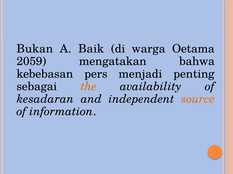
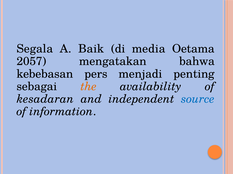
Bukan: Bukan -> Segala
warga: warga -> media
2059: 2059 -> 2057
source colour: orange -> blue
